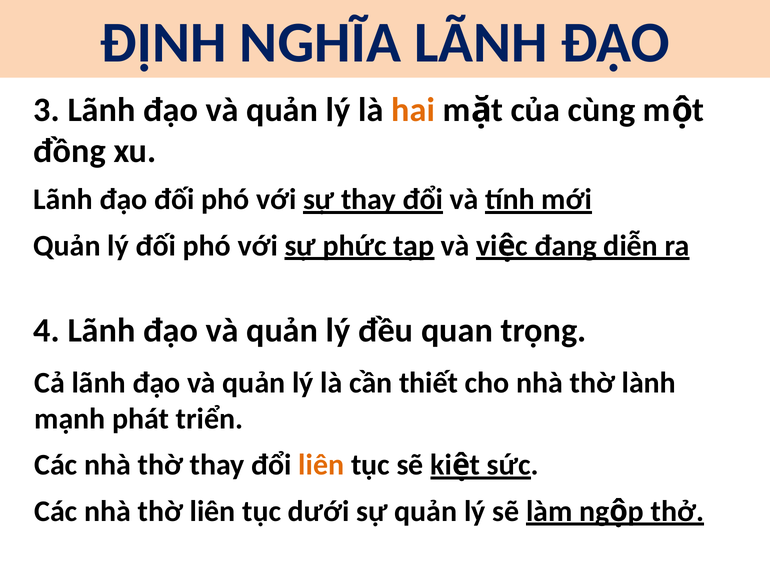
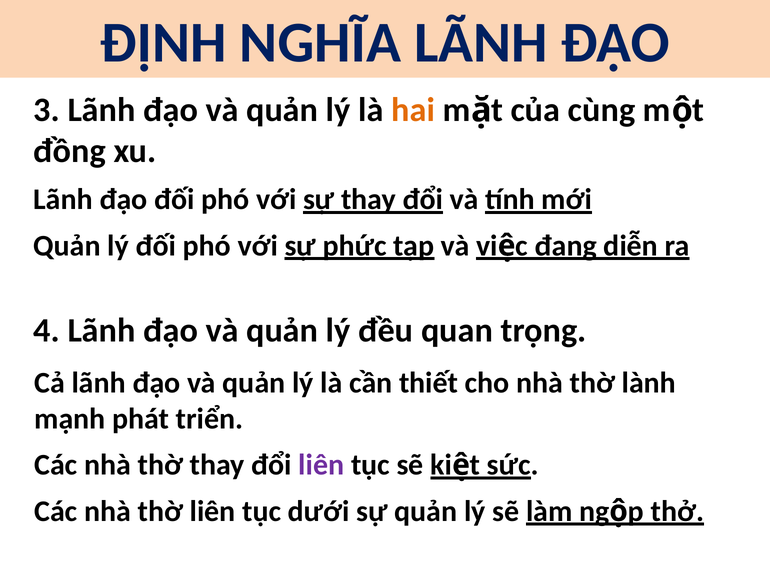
liên at (321, 465) colour: orange -> purple
